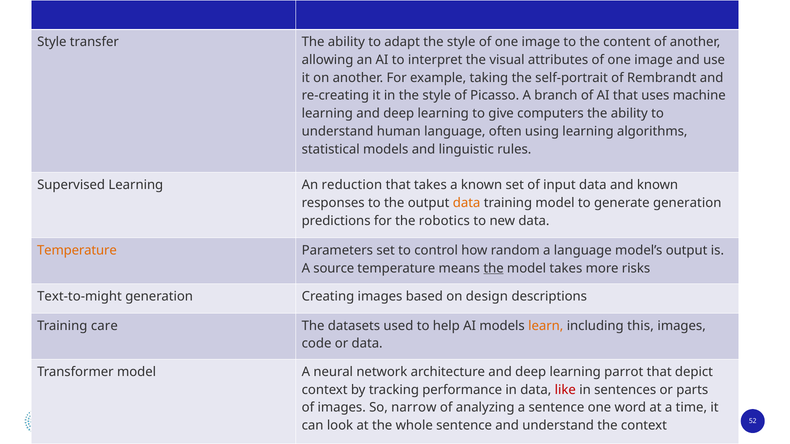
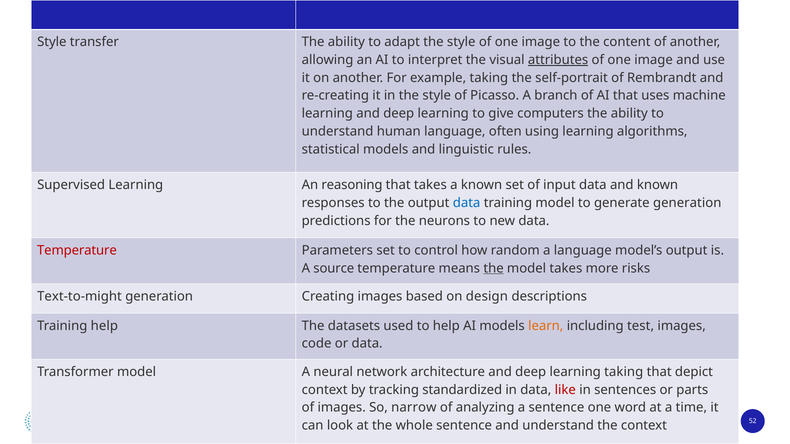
attributes underline: none -> present
reduction: reduction -> reasoning
data at (467, 203) colour: orange -> blue
robotics: robotics -> neurons
Temperature at (77, 251) colour: orange -> red
Training care: care -> help
this: this -> test
learning parrot: parrot -> taking
performance: performance -> standardized
